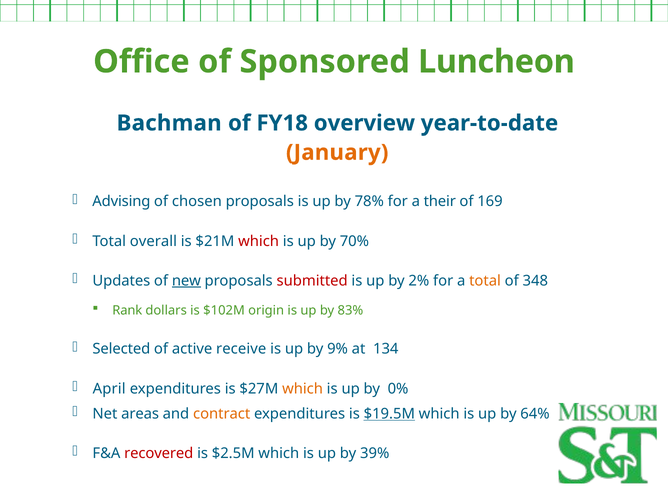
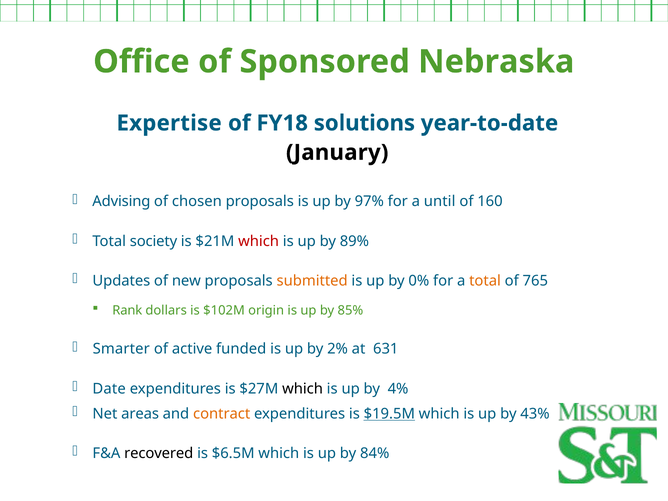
Luncheon: Luncheon -> Nebraska
Bachman: Bachman -> Expertise
overview: overview -> solutions
January colour: orange -> black
78%: 78% -> 97%
their: their -> until
169: 169 -> 160
overall: overall -> society
70%: 70% -> 89%
new underline: present -> none
submitted colour: red -> orange
2%: 2% -> 0%
348: 348 -> 765
83%: 83% -> 85%
Selected: Selected -> Smarter
receive: receive -> funded
9%: 9% -> 2%
134: 134 -> 631
April: April -> Date
which at (303, 389) colour: orange -> black
0%: 0% -> 4%
64%: 64% -> 43%
recovered colour: red -> black
$2.5M: $2.5M -> $6.5M
39%: 39% -> 84%
